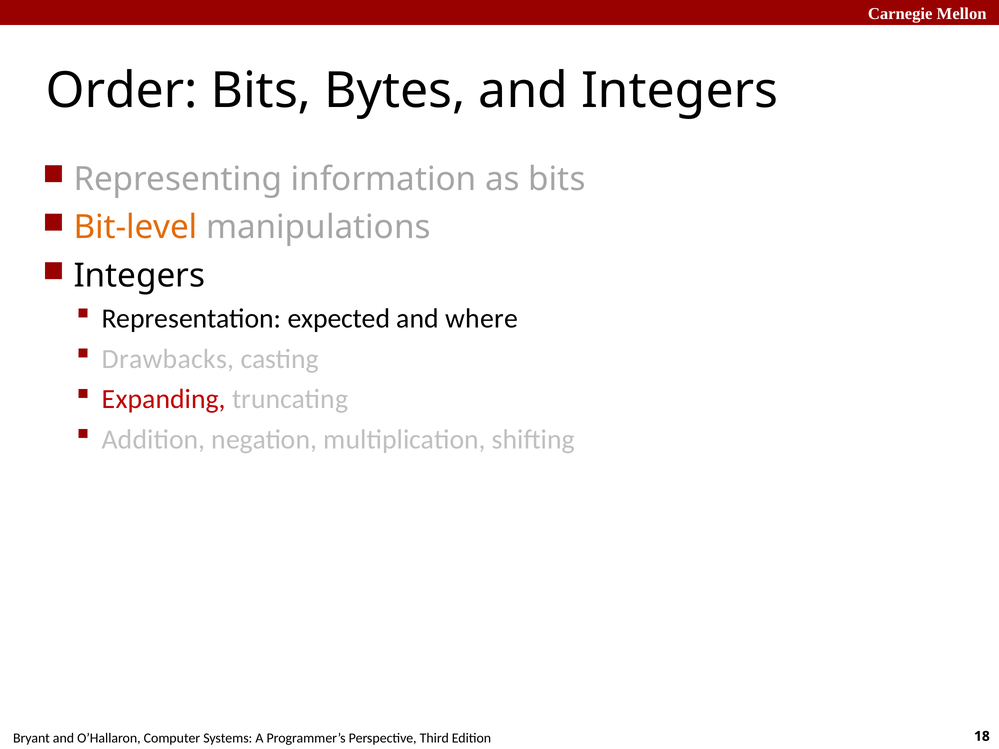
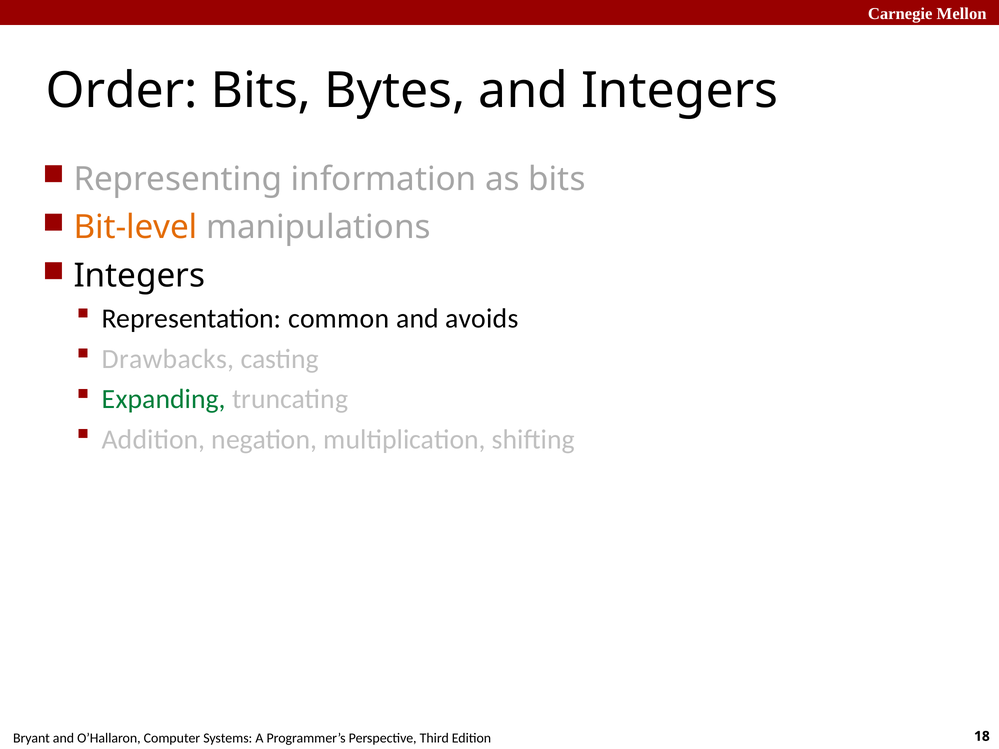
expected: expected -> common
where: where -> avoids
Expanding colour: red -> green
